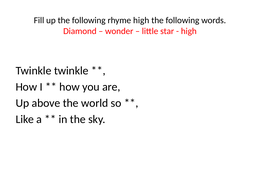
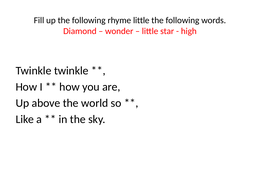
rhyme high: high -> little
